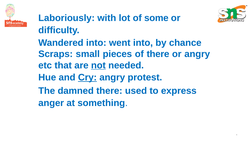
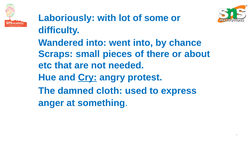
or angry: angry -> about
not underline: present -> none
damned there: there -> cloth
